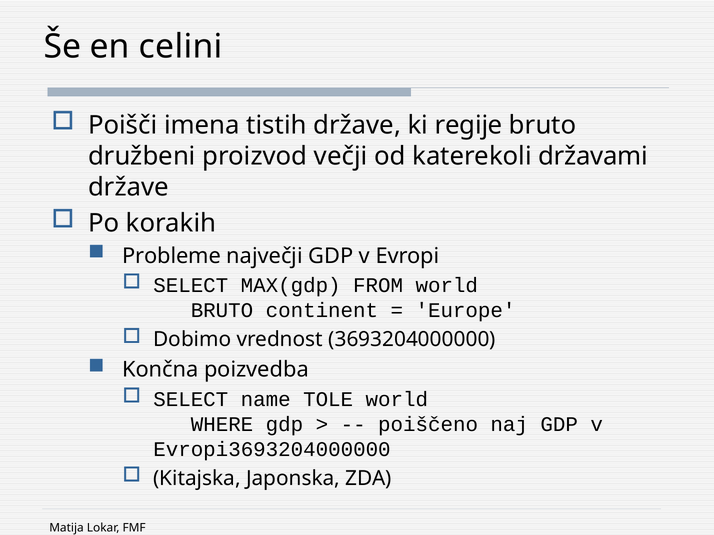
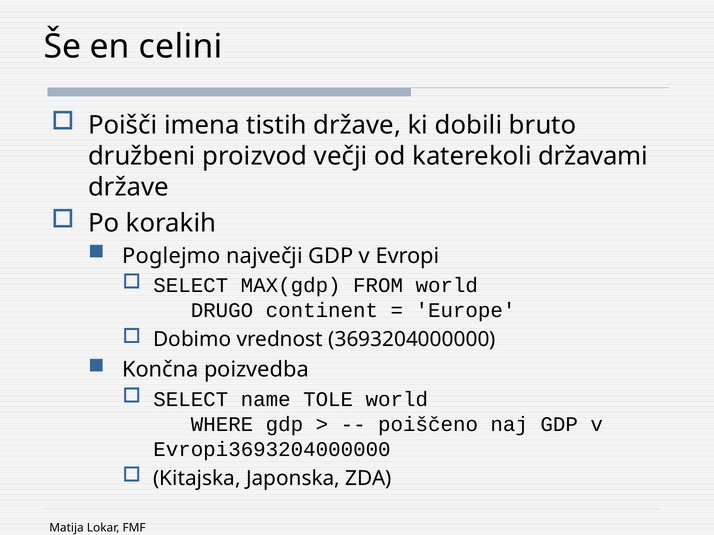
regije: regije -> dobili
Probleme: Probleme -> Poglejmo
BRUTO at (222, 311): BRUTO -> DRUGO
